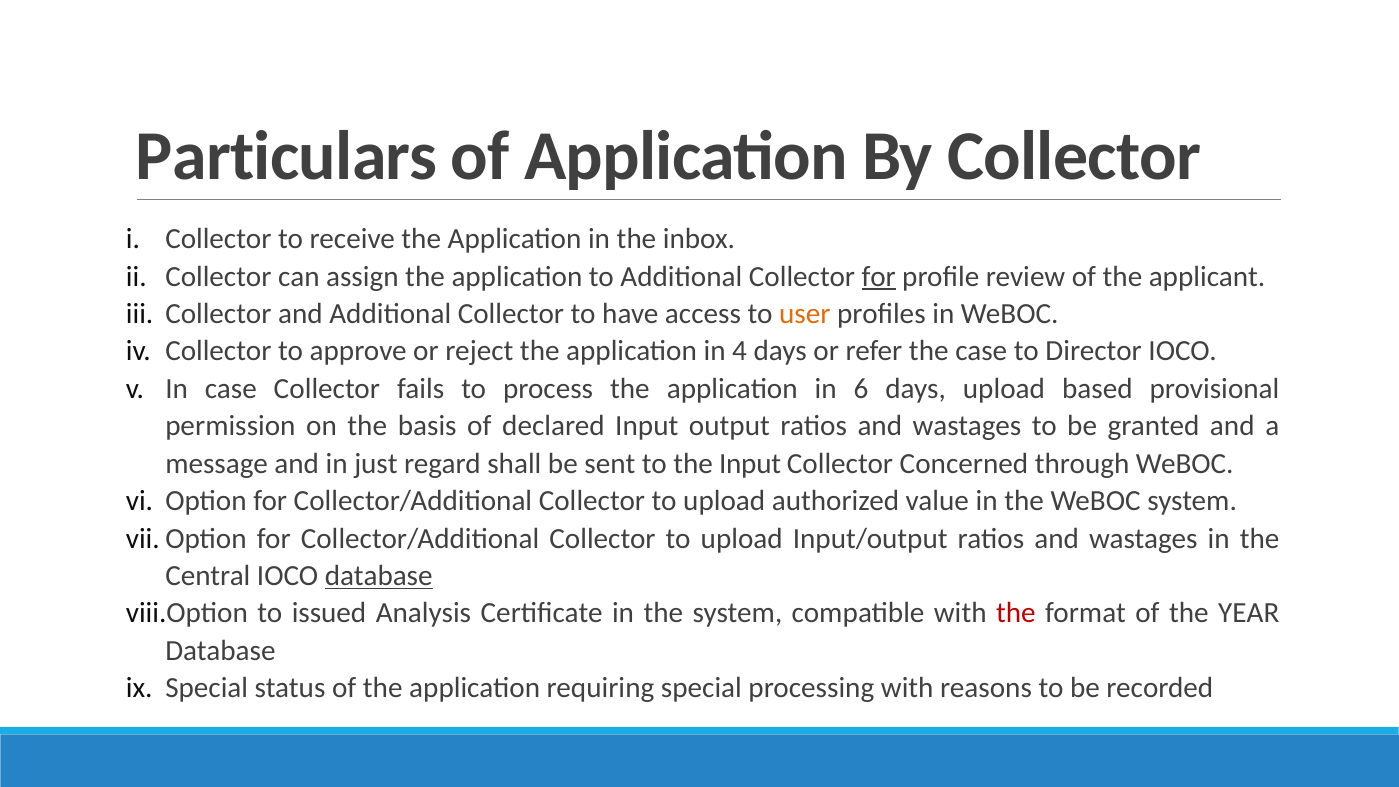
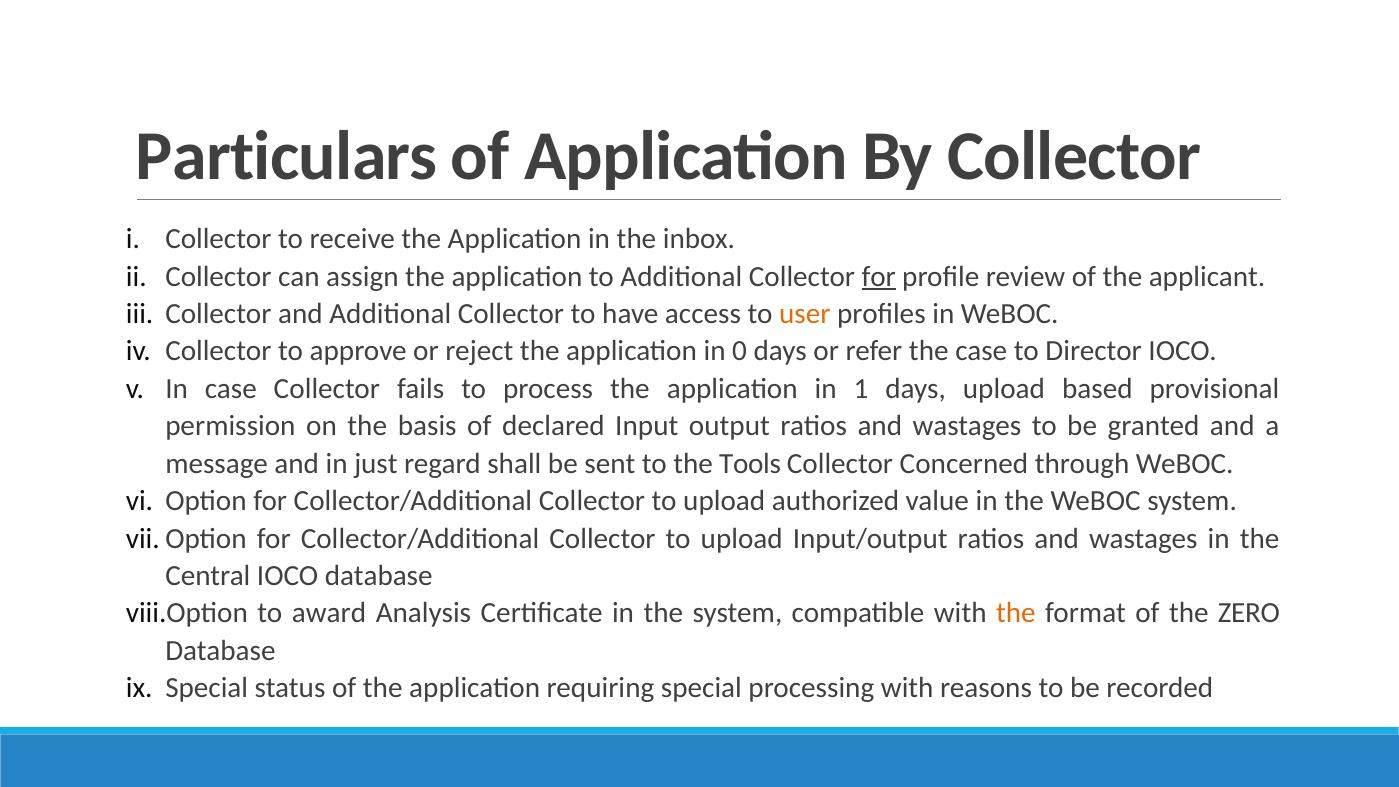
4: 4 -> 0
6: 6 -> 1
the Input: Input -> Tools
database at (379, 576) underline: present -> none
issued: issued -> award
the at (1016, 613) colour: red -> orange
YEAR: YEAR -> ZERO
